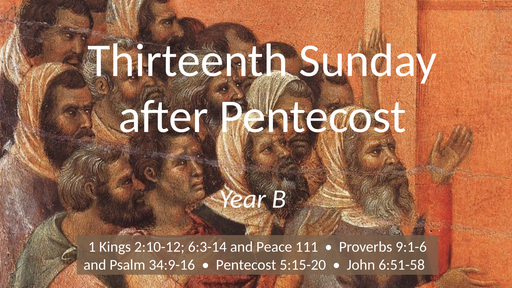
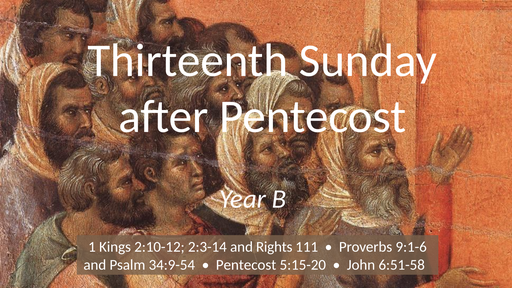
6:3-14: 6:3-14 -> 2:3-14
Peace: Peace -> Rights
34:9-16: 34:9-16 -> 34:9-54
